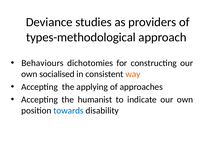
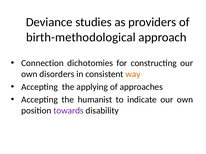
types-methodological: types-methodological -> birth-methodological
Behaviours: Behaviours -> Connection
socialised: socialised -> disorders
towards colour: blue -> purple
